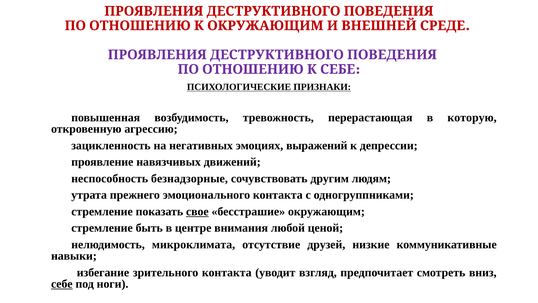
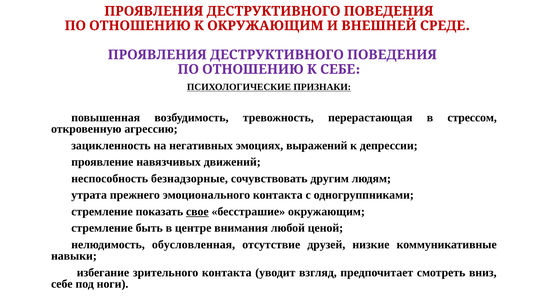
которую: которую -> стрессом
микроклимата: микроклимата -> обусловленная
себе at (62, 284) underline: present -> none
